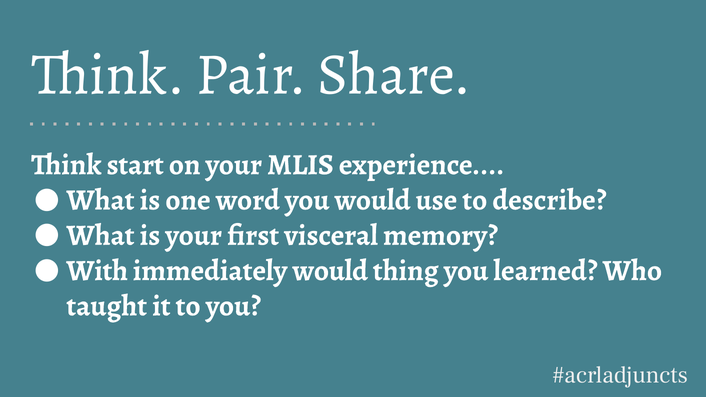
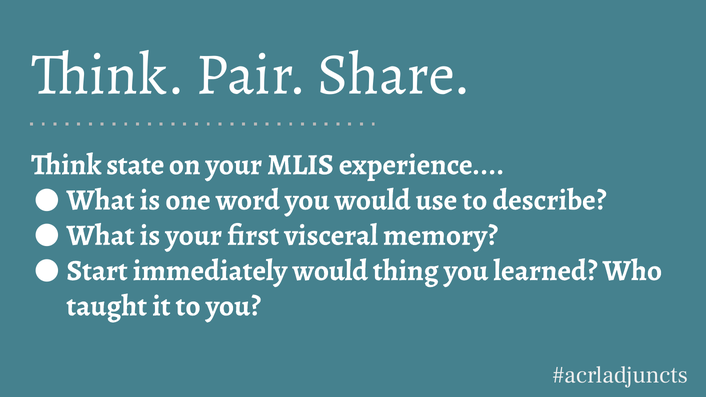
start: start -> state
With: With -> Start
